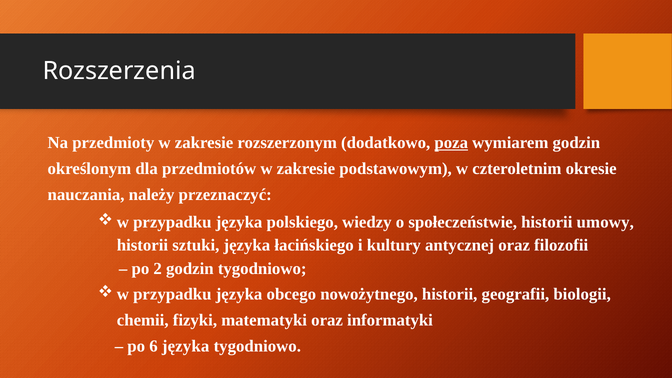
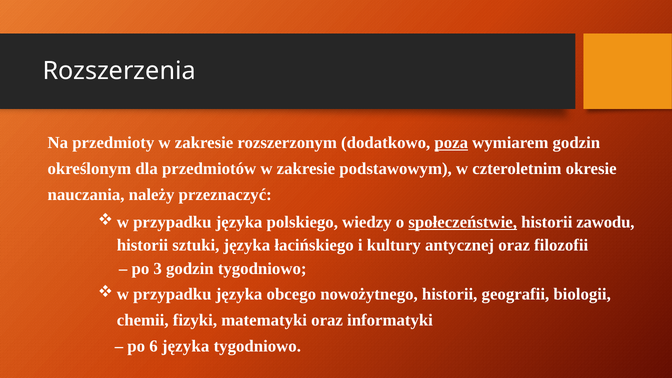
społeczeństwie underline: none -> present
umowy: umowy -> zawodu
2: 2 -> 3
